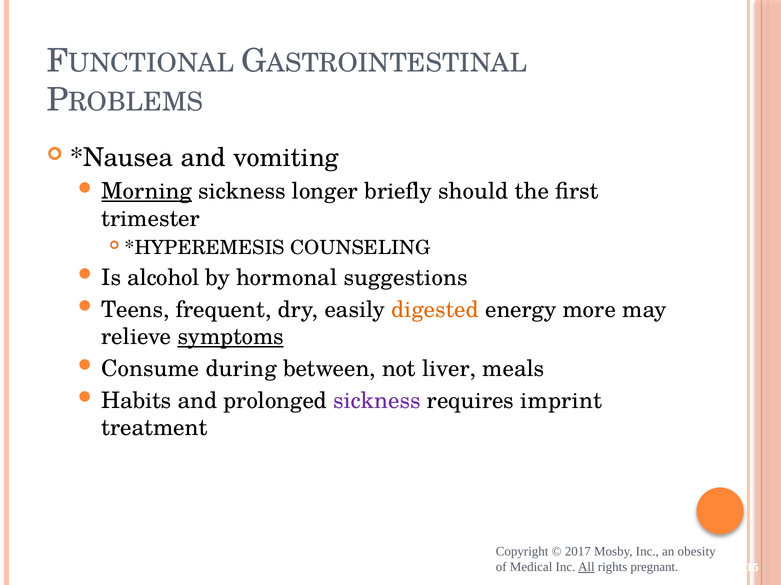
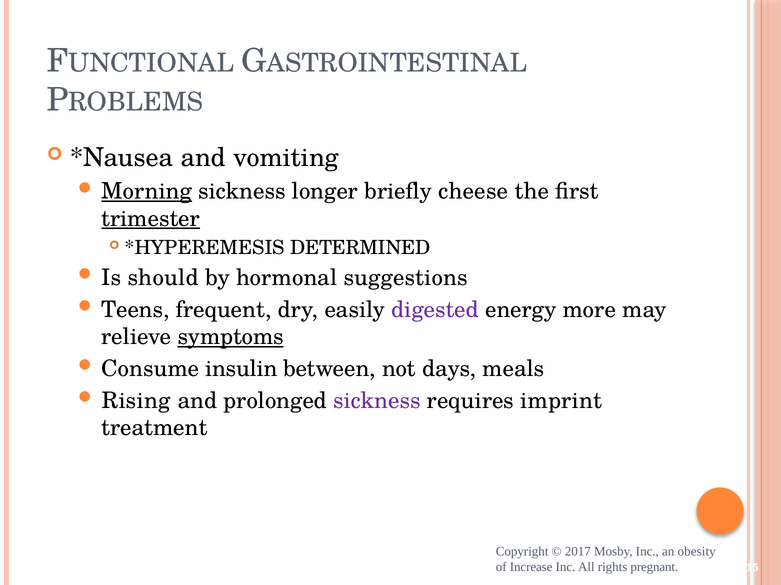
should: should -> cheese
trimester underline: none -> present
COUNSELING: COUNSELING -> DETERMINED
alcohol: alcohol -> should
digested colour: orange -> purple
during: during -> insulin
liver: liver -> days
Habits: Habits -> Rising
Medical: Medical -> Increase
All underline: present -> none
